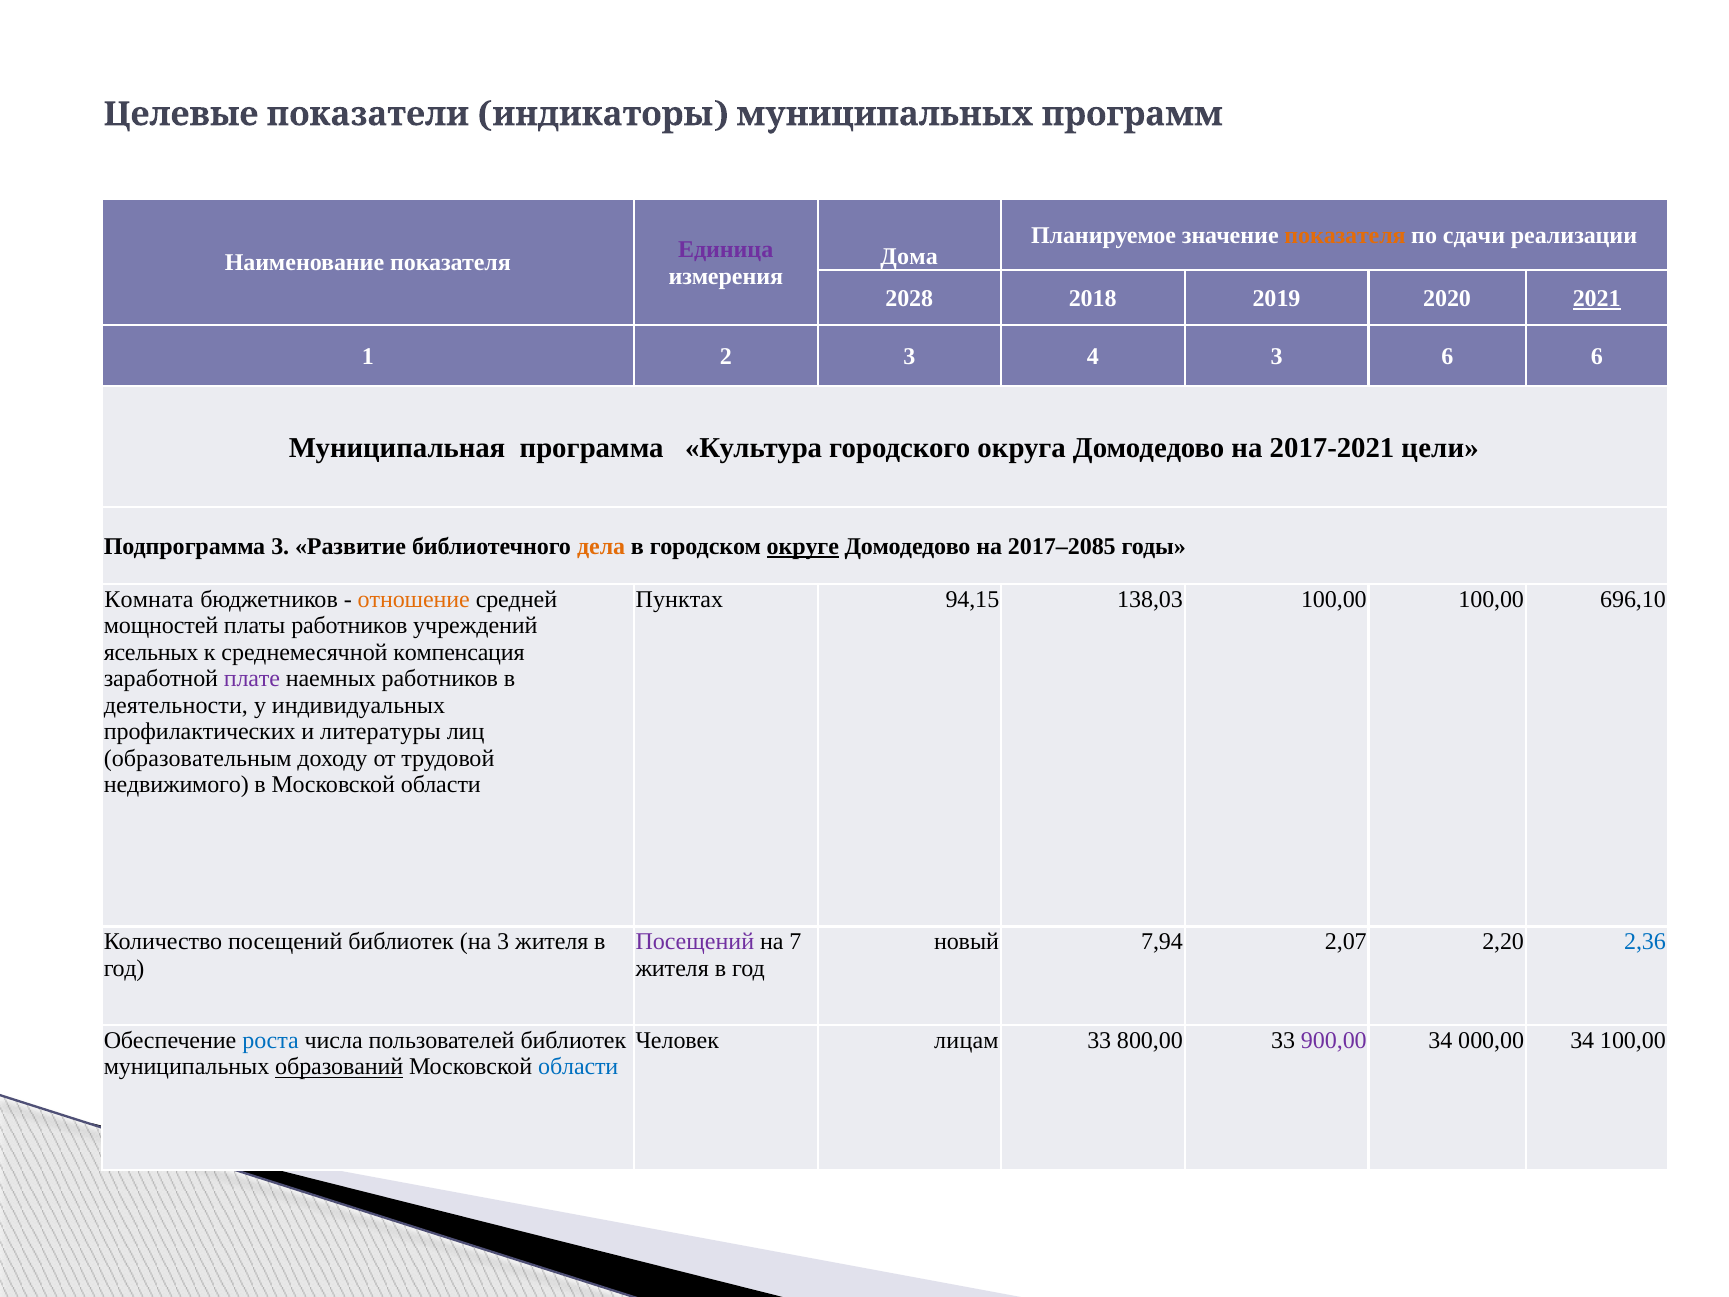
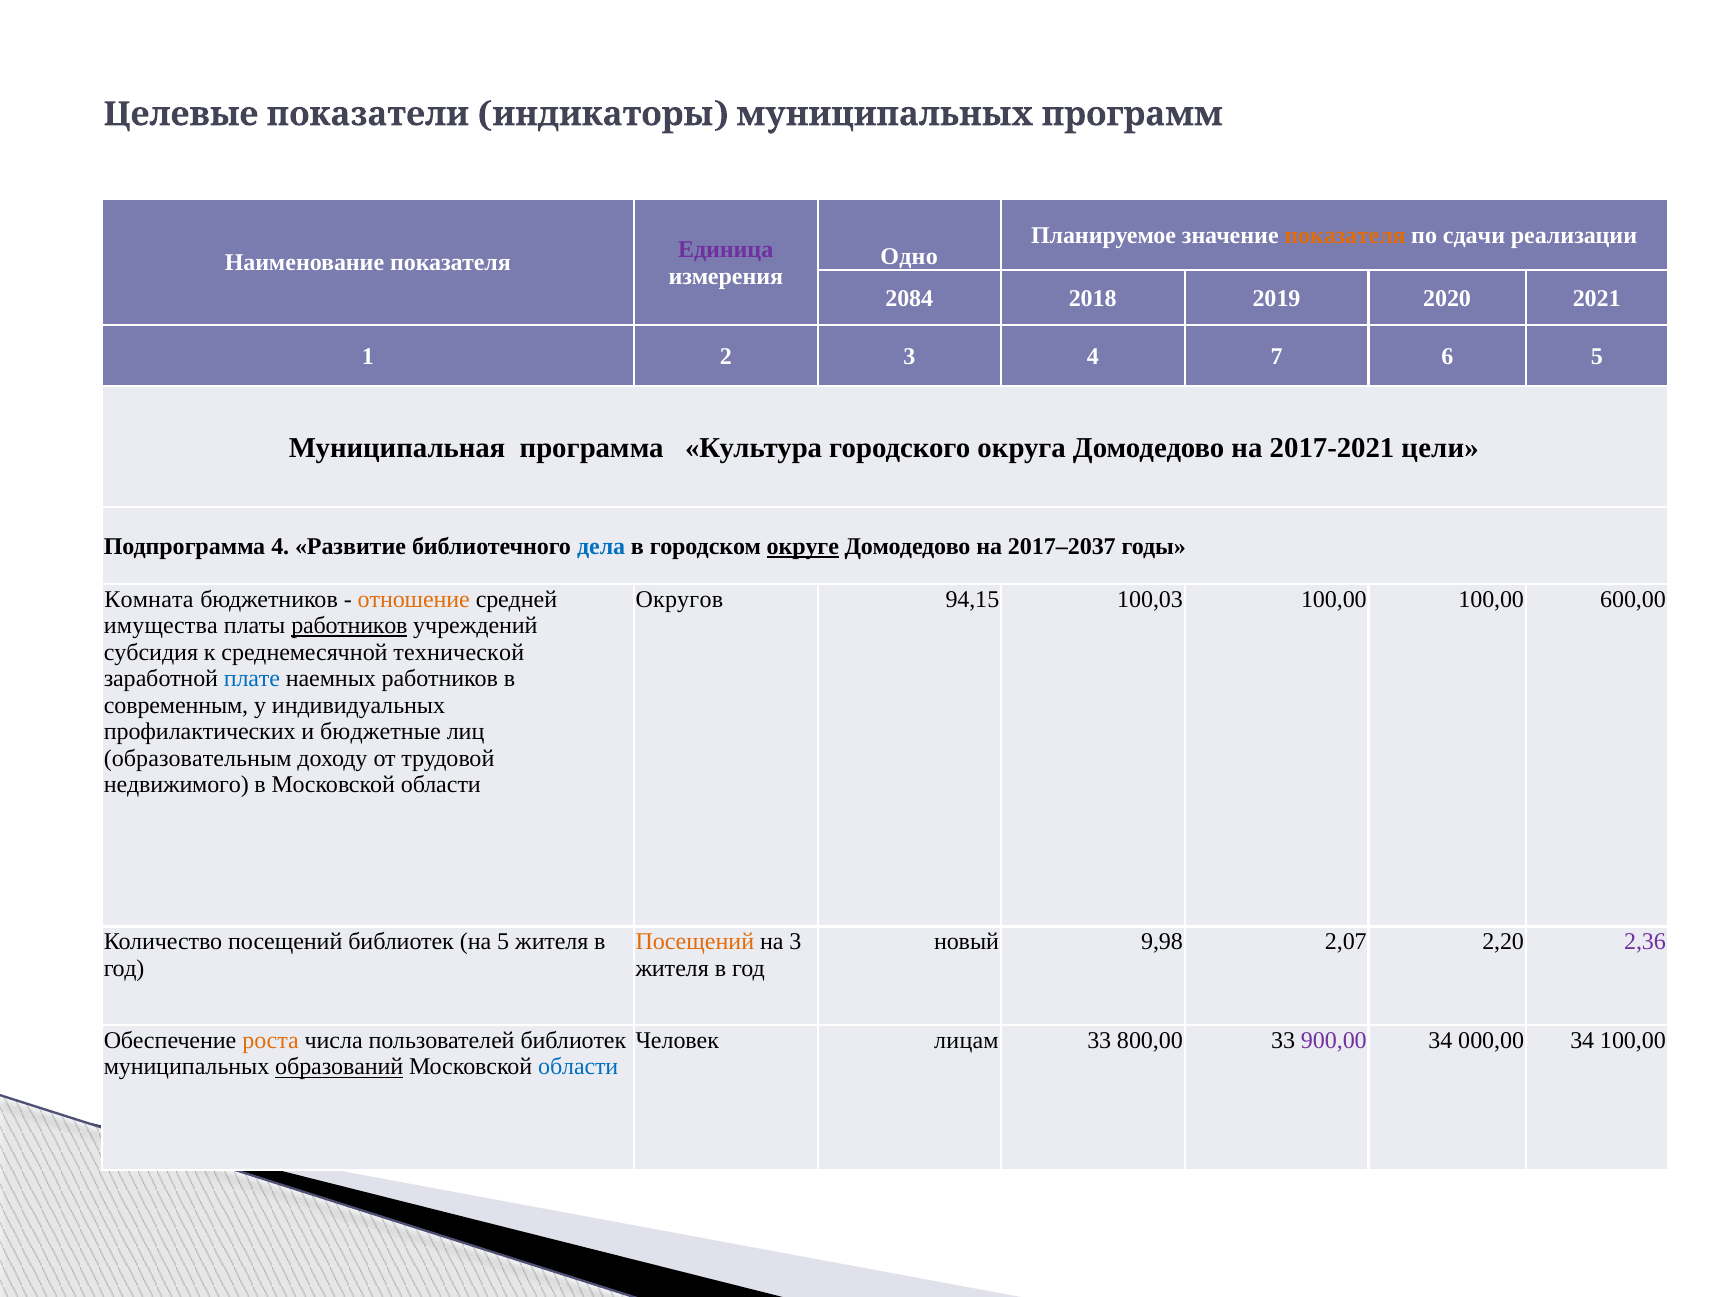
Дома: Дома -> Одно
2028: 2028 -> 2084
2021 underline: present -> none
4 3: 3 -> 7
6 6: 6 -> 5
Подпрограмма 3: 3 -> 4
дела colour: orange -> blue
2017–2085: 2017–2085 -> 2017–2037
Пунктах: Пунктах -> Округов
138,03: 138,03 -> 100,03
696,10: 696,10 -> 600,00
мощностей: мощностей -> имущества
работников at (349, 626) underline: none -> present
ясельных: ясельных -> субсидия
компенсация: компенсация -> технической
плате colour: purple -> blue
деятельности: деятельности -> современным
литературы: литературы -> бюджетные
на 3: 3 -> 5
Посещений at (695, 941) colour: purple -> orange
на 7: 7 -> 3
7,94: 7,94 -> 9,98
2,36 colour: blue -> purple
роста colour: blue -> orange
